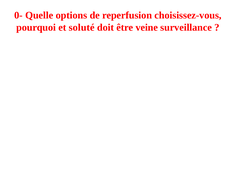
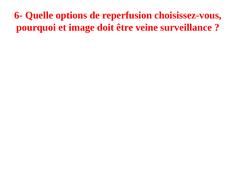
0-: 0- -> 6-
soluté: soluté -> image
